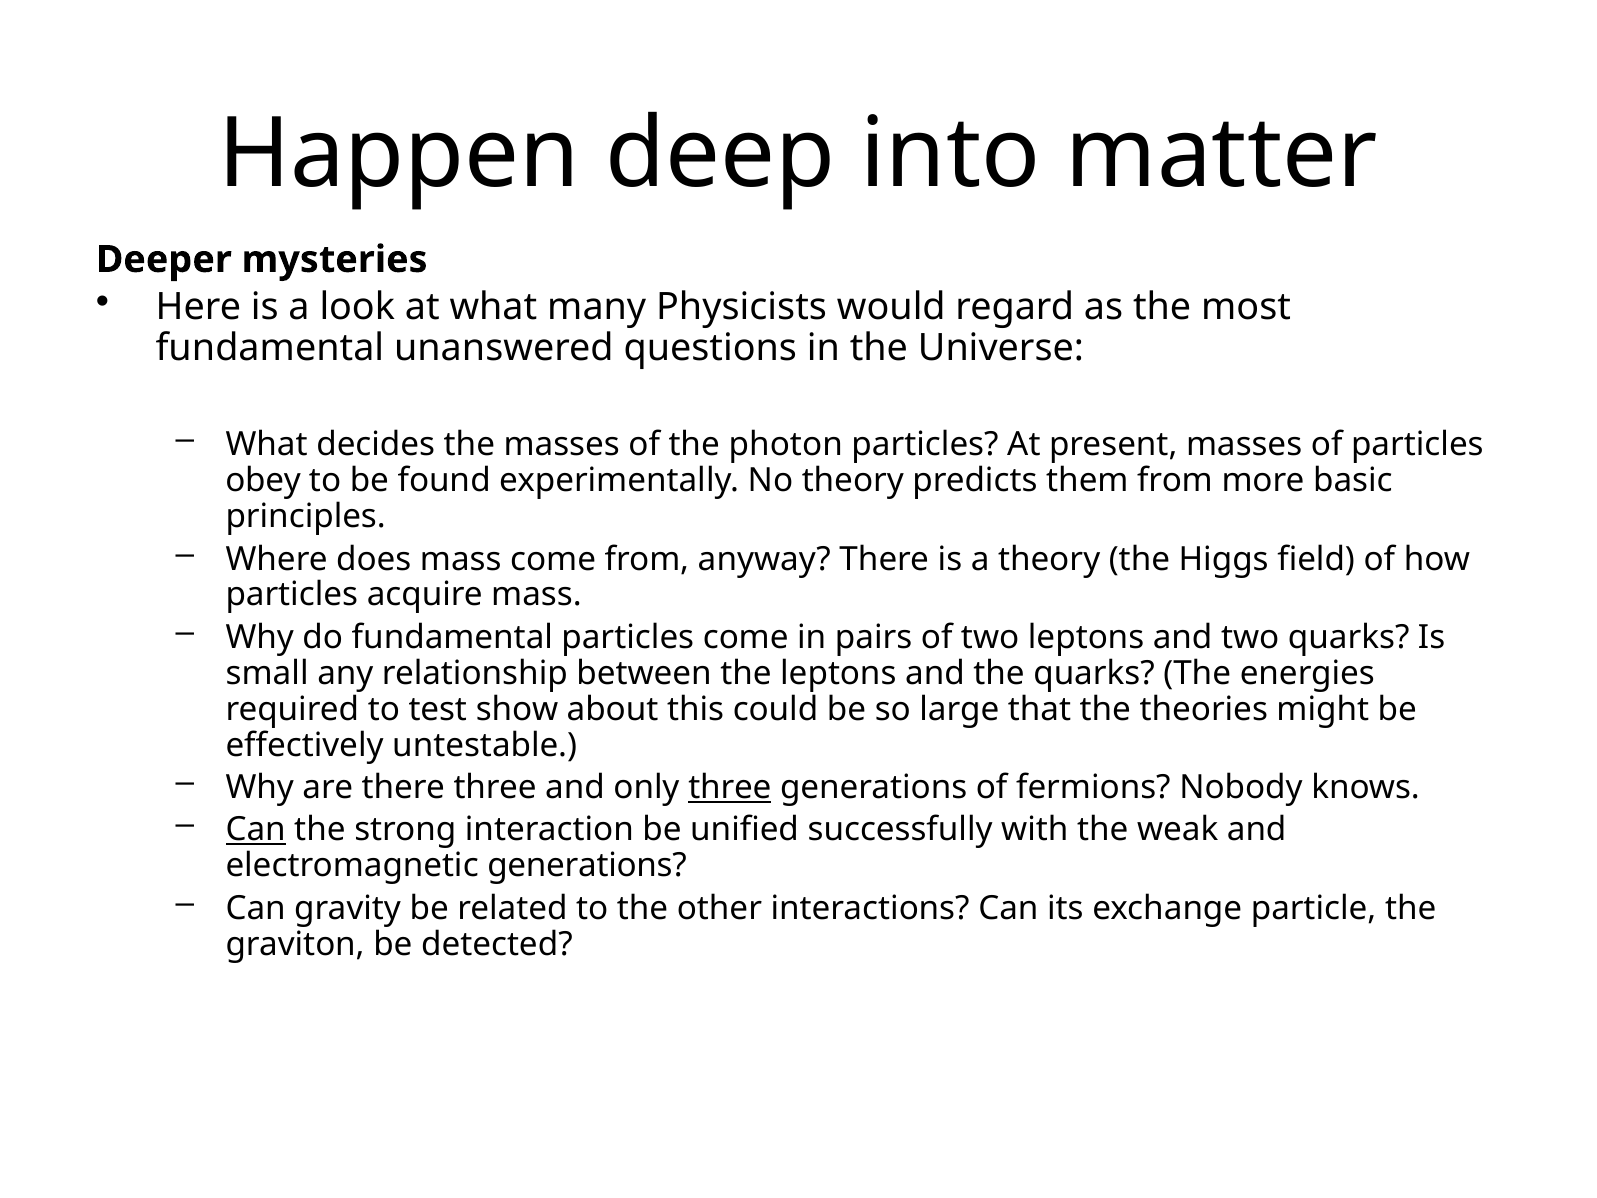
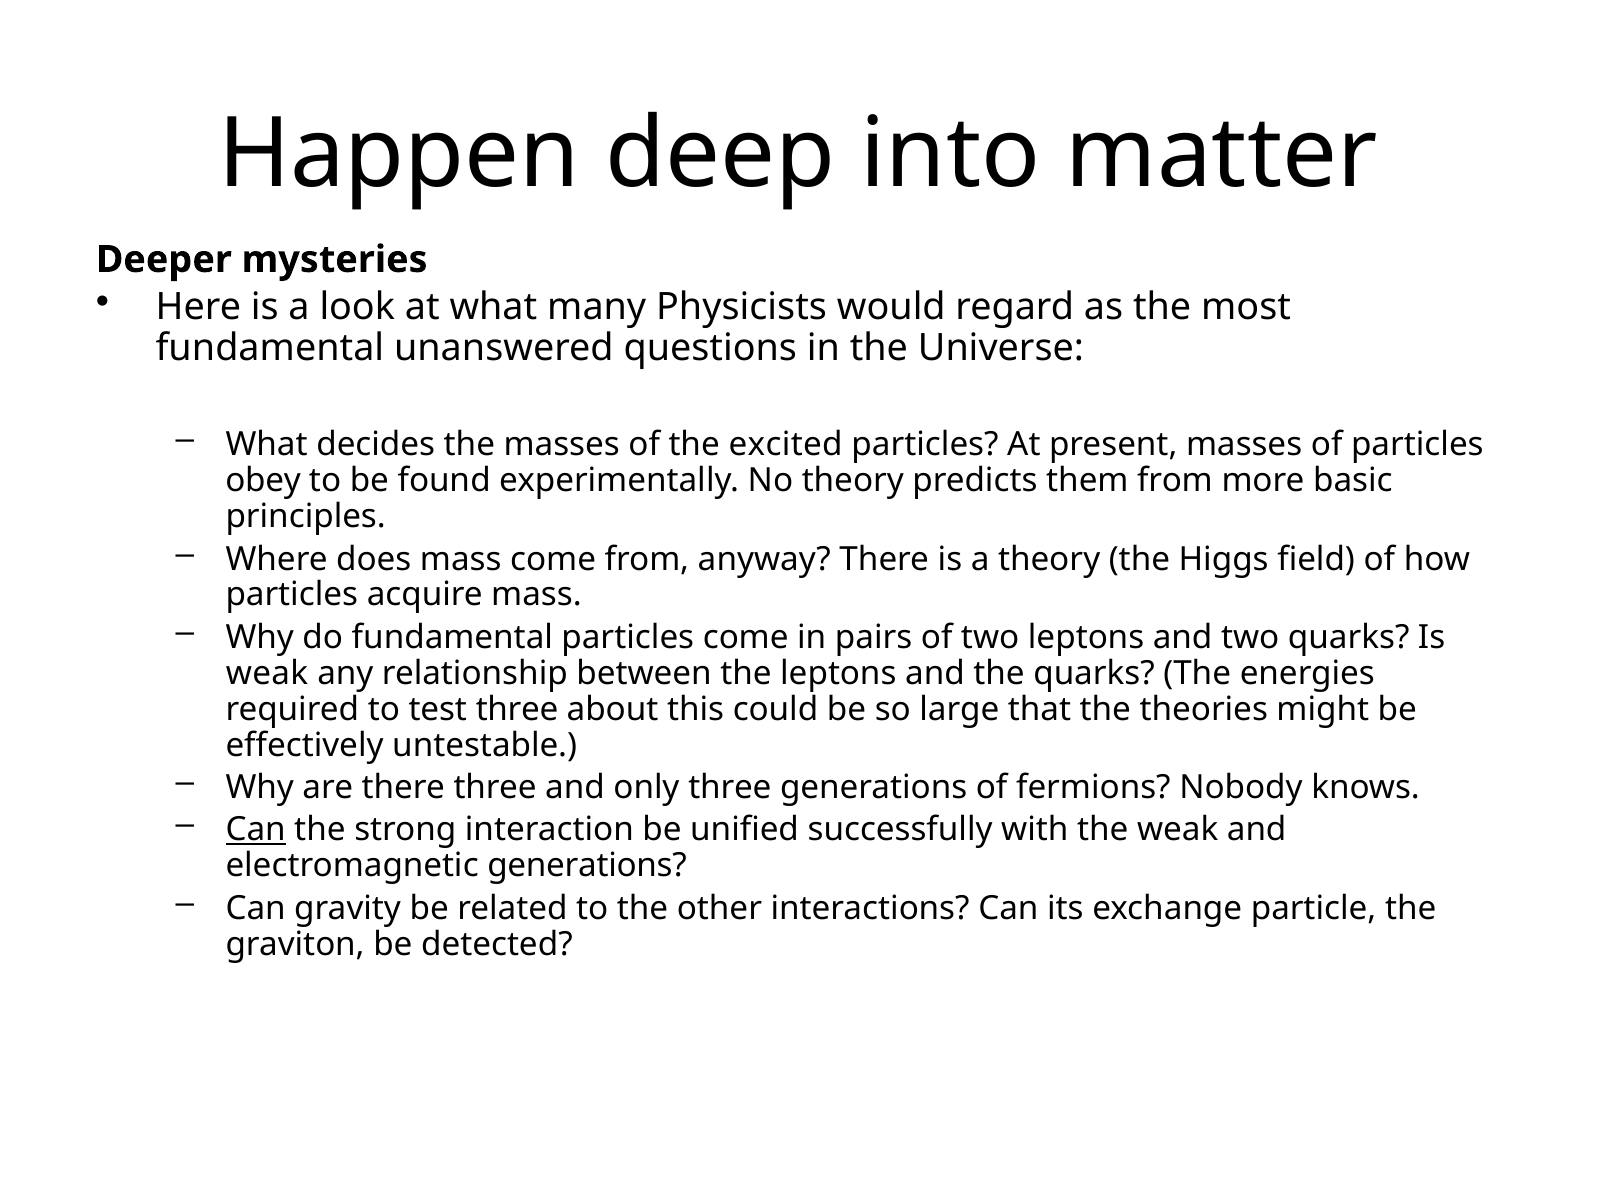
photon: photon -> excited
small at (267, 673): small -> weak
test show: show -> three
three at (730, 787) underline: present -> none
